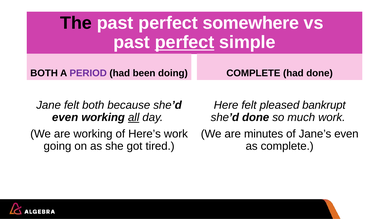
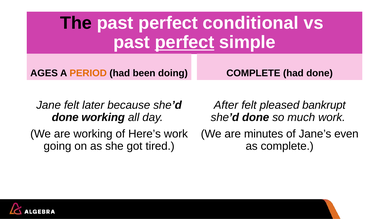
somewhere: somewhere -> conditional
BOTH at (44, 73): BOTH -> AGES
PERIOD colour: purple -> orange
felt both: both -> later
Here: Here -> After
even at (65, 117): even -> done
all underline: present -> none
